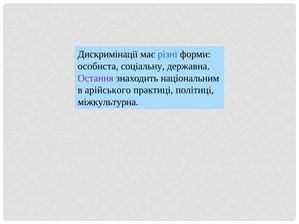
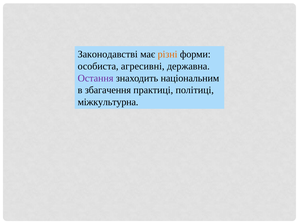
Дискримінації: Дискримінації -> Законодавстві
різні colour: blue -> orange
соціальну: соціальну -> агресивні
арійського: арійського -> збагачення
